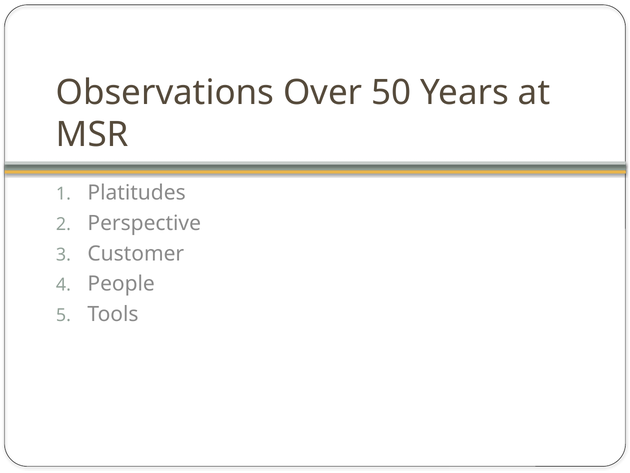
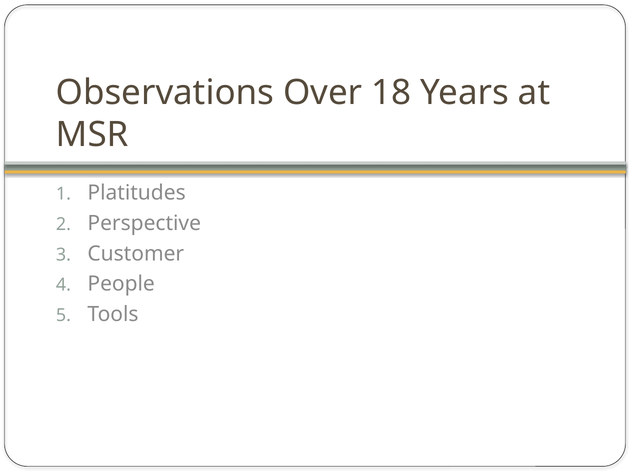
50: 50 -> 18
